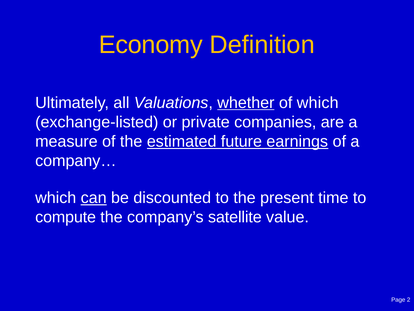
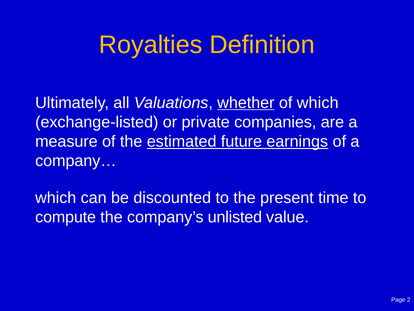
Economy: Economy -> Royalties
can underline: present -> none
satellite: satellite -> unlisted
